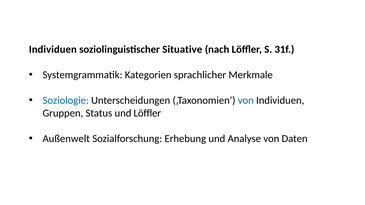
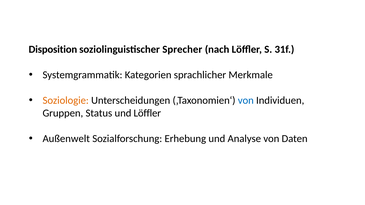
Individuen at (53, 49): Individuen -> Disposition
Situative: Situative -> Sprecher
Soziologie colour: blue -> orange
